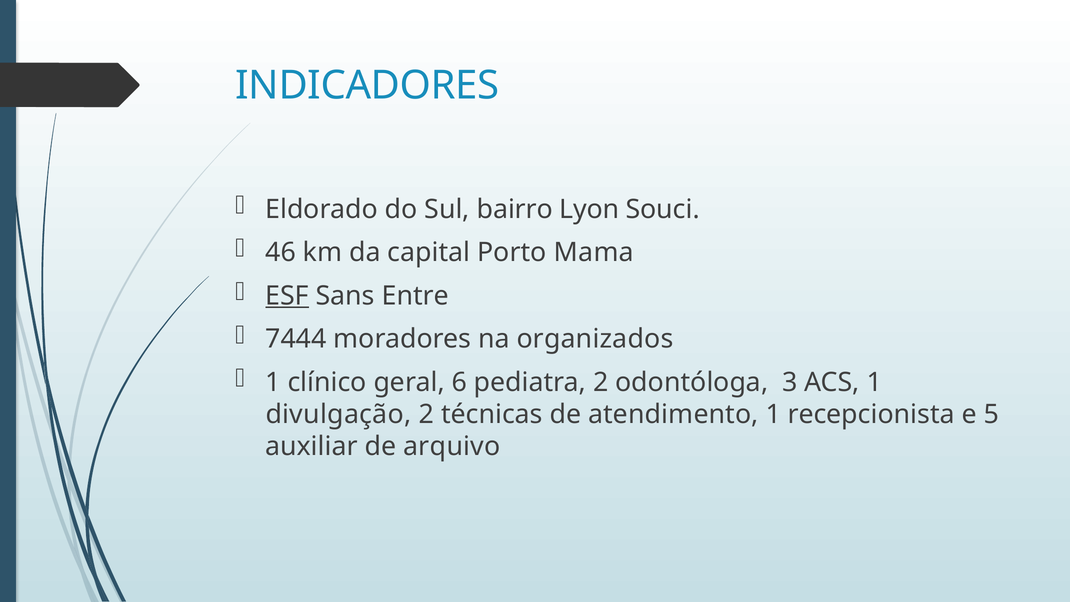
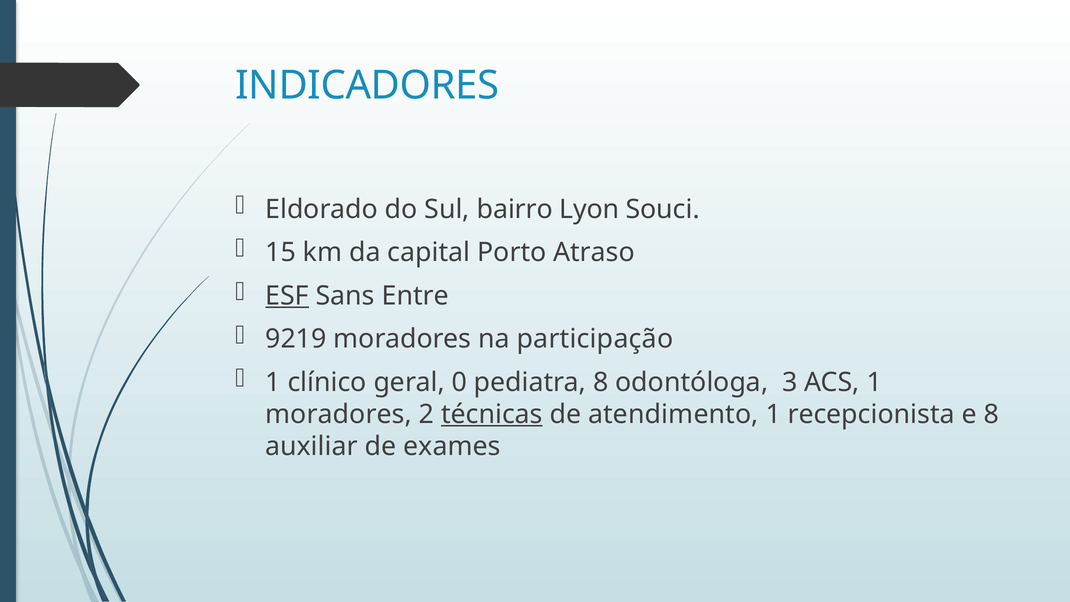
46: 46 -> 15
Mama: Mama -> Atraso
7444: 7444 -> 9219
organizados: organizados -> participação
6: 6 -> 0
pediatra 2: 2 -> 8
divulgação at (338, 414): divulgação -> moradores
técnicas underline: none -> present
e 5: 5 -> 8
arquivo: arquivo -> exames
